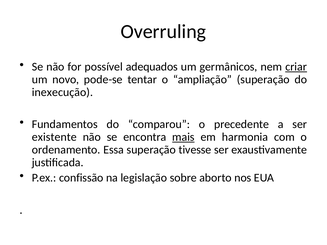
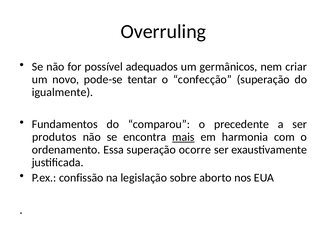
criar underline: present -> none
ampliação: ampliação -> confecção
inexecução: inexecução -> igualmente
existente: existente -> produtos
tivesse: tivesse -> ocorre
